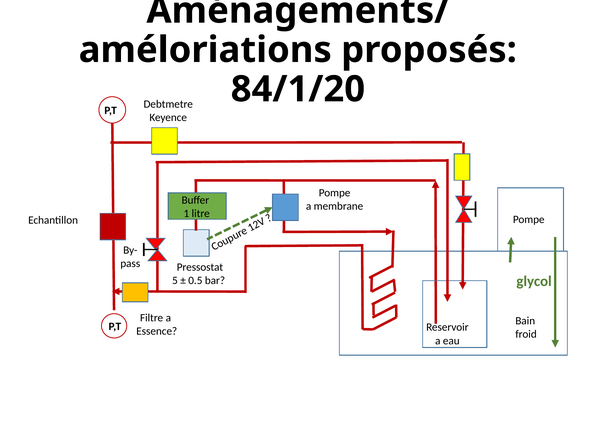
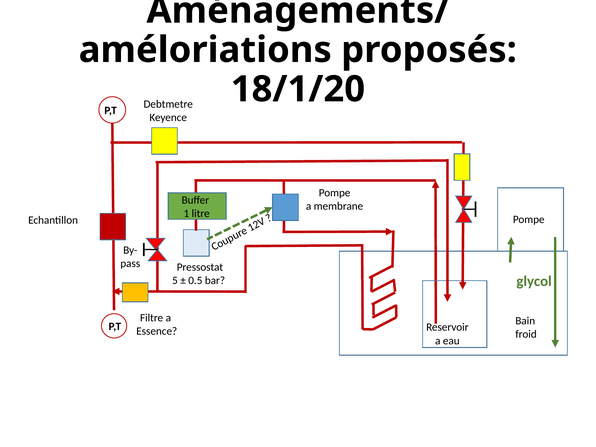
84/1/20: 84/1/20 -> 18/1/20
